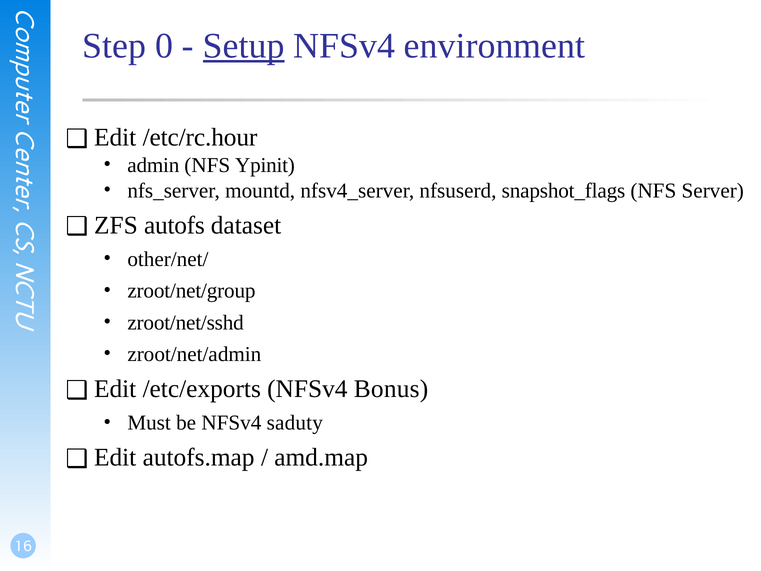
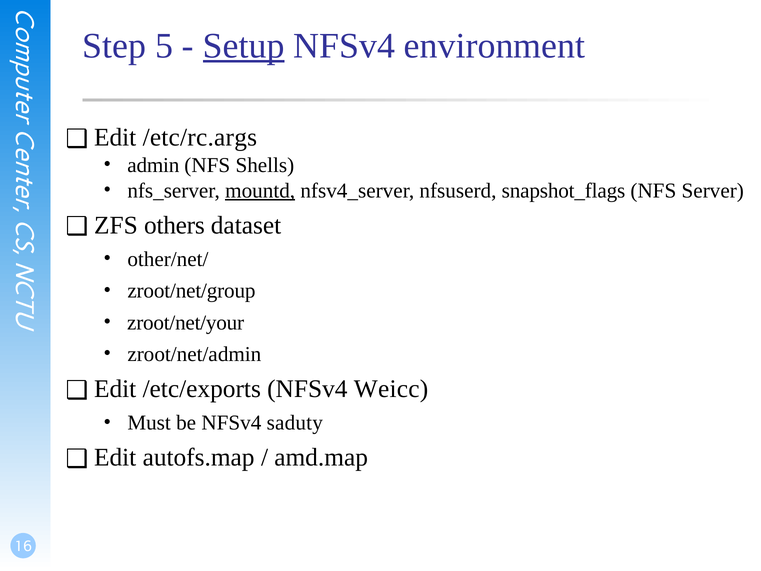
0: 0 -> 5
/etc/rc.hour: /etc/rc.hour -> /etc/rc.args
Ypinit: Ypinit -> Shells
mountd underline: none -> present
autofs: autofs -> others
zroot/net/sshd: zroot/net/sshd -> zroot/net/your
Bonus: Bonus -> Weicc
